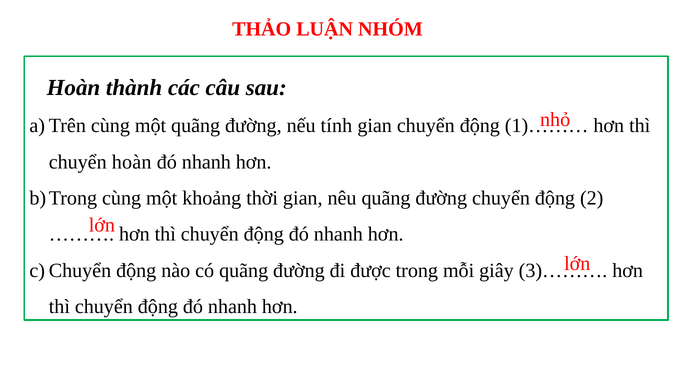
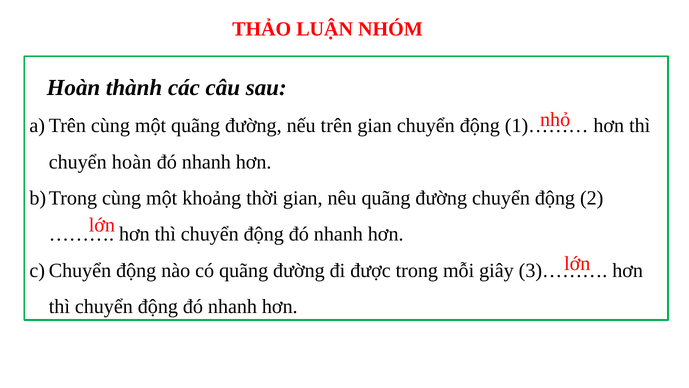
tính: tính -> trên
